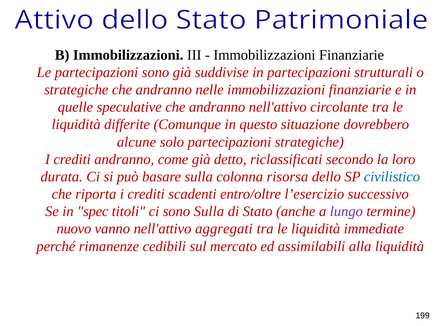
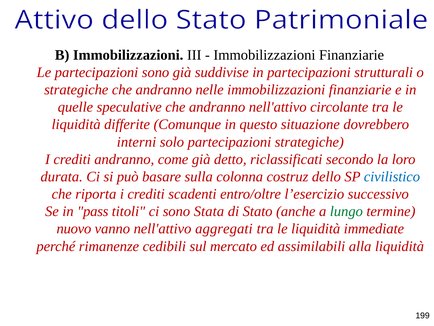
alcune: alcune -> interni
risorsa: risorsa -> costruz
spec: spec -> pass
sono Sulla: Sulla -> Stata
lungo colour: purple -> green
